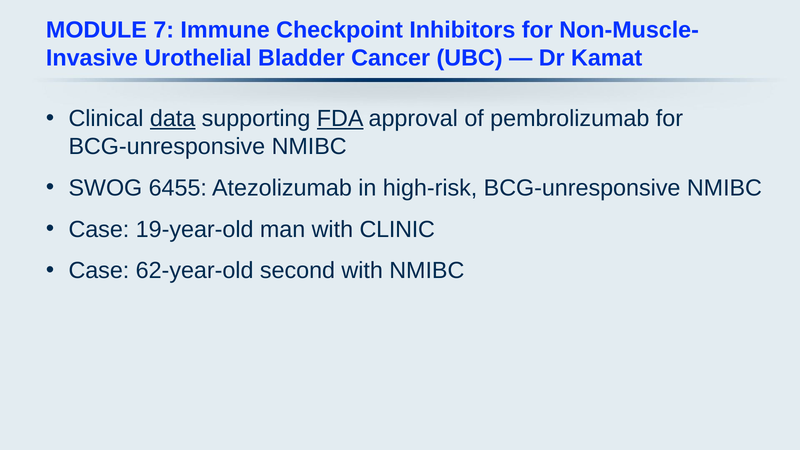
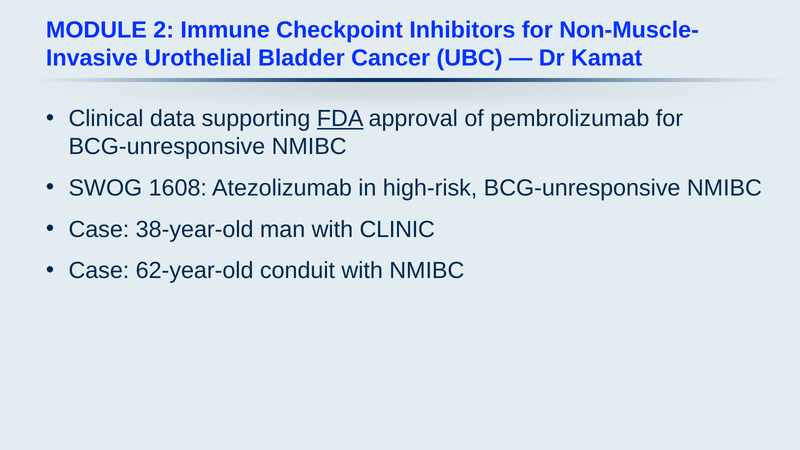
7: 7 -> 2
data underline: present -> none
6455: 6455 -> 1608
19-year-old: 19-year-old -> 38-year-old
second: second -> conduit
